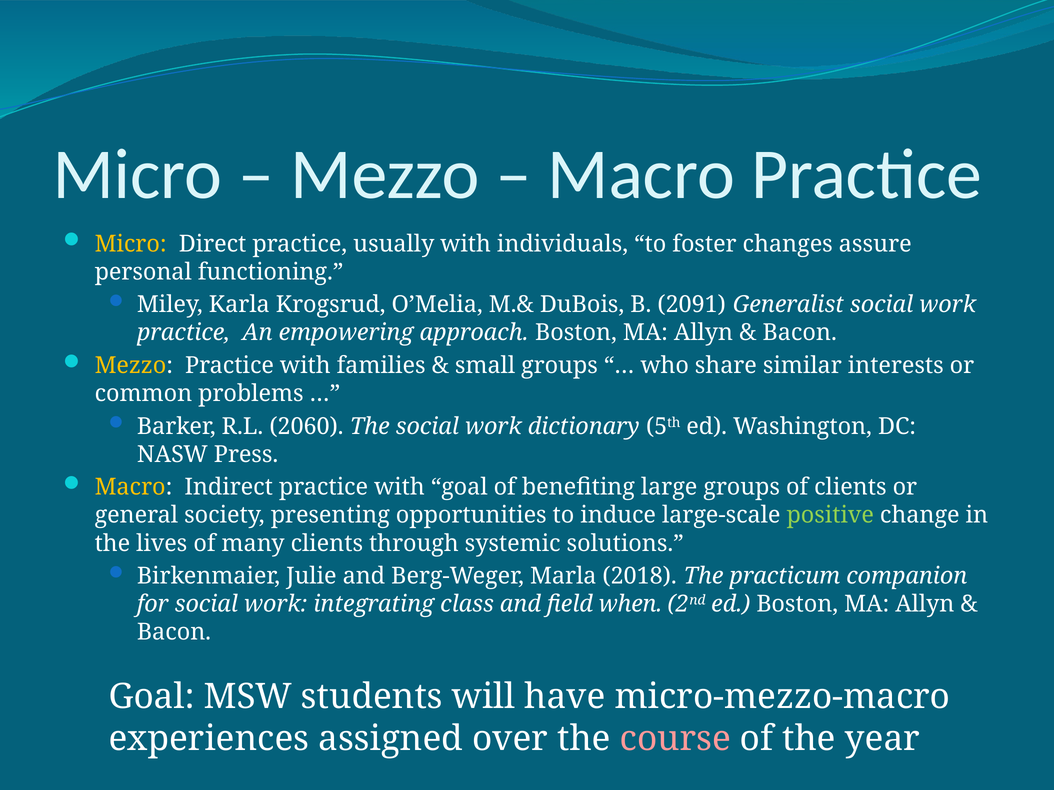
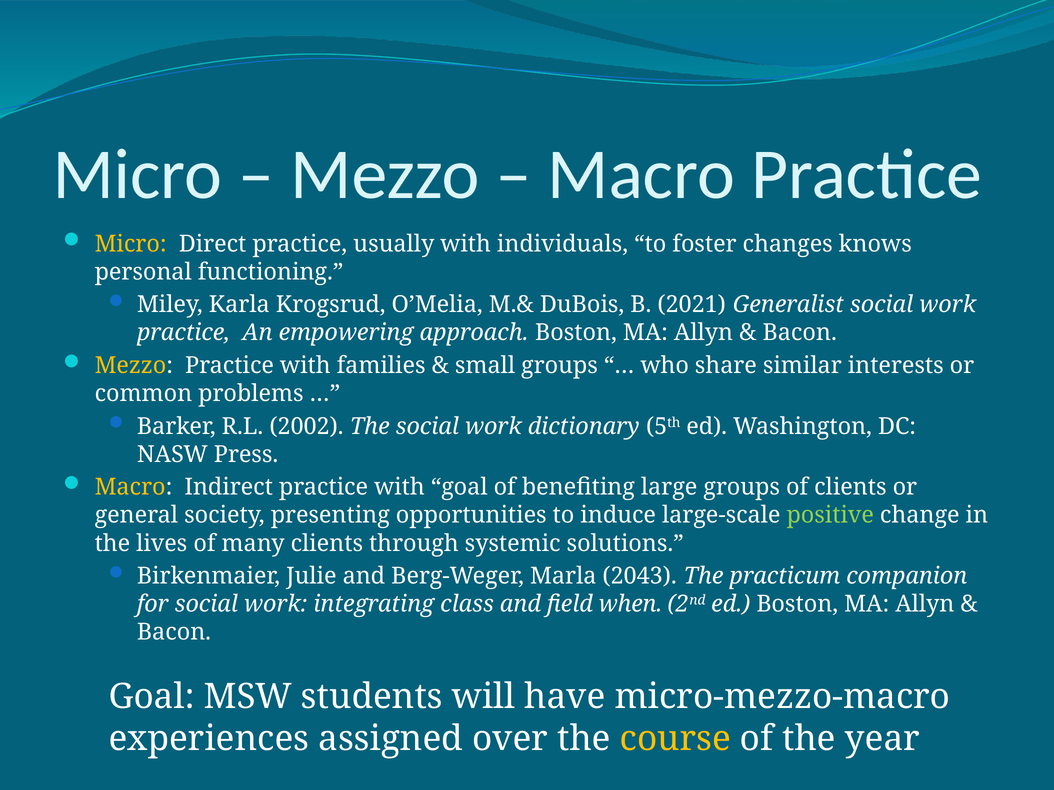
assure: assure -> knows
2091: 2091 -> 2021
2060: 2060 -> 2002
2018: 2018 -> 2043
course colour: pink -> yellow
